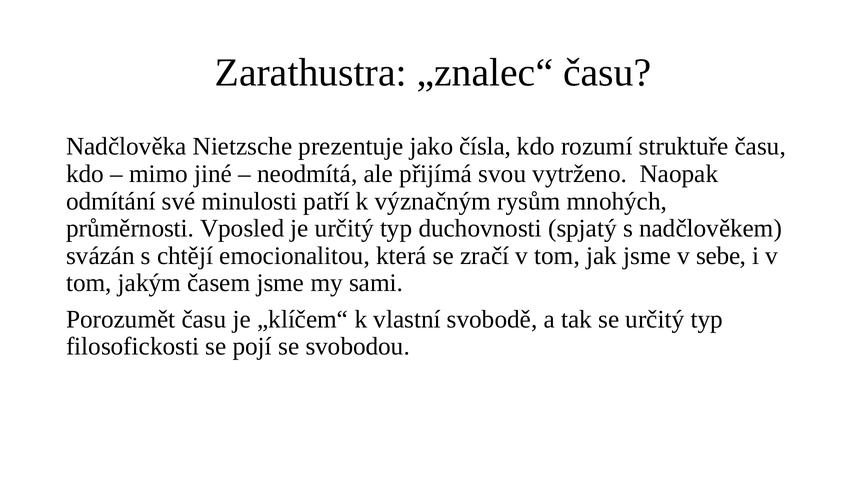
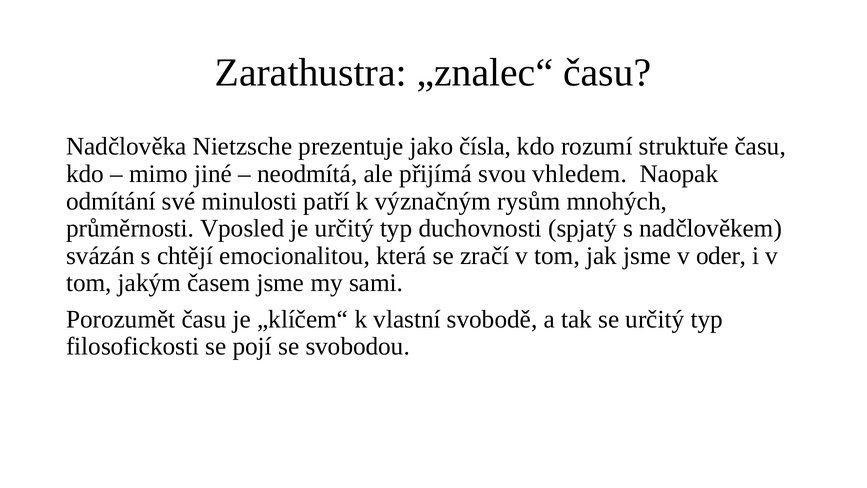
vytrženo: vytrženo -> vhledem
sebe: sebe -> oder
